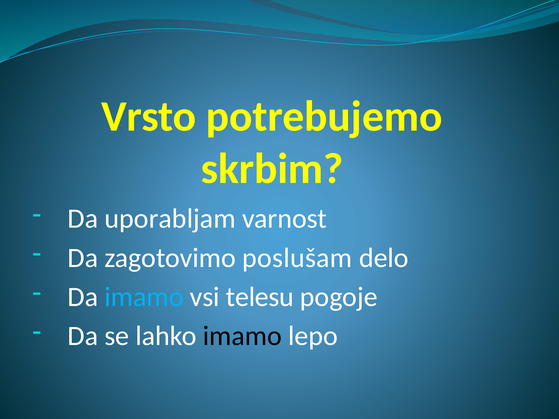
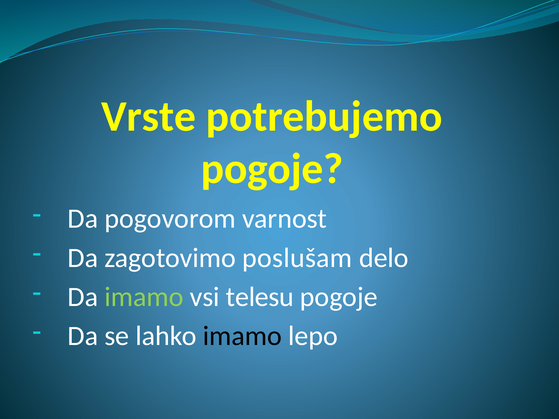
Vrsto: Vrsto -> Vrste
skrbim at (272, 169): skrbim -> pogoje
uporabljam: uporabljam -> pogovorom
imamo at (144, 297) colour: light blue -> light green
